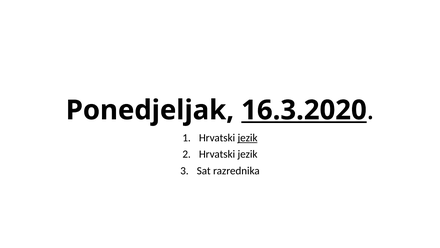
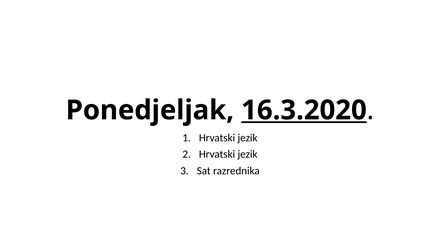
jezik at (248, 138) underline: present -> none
